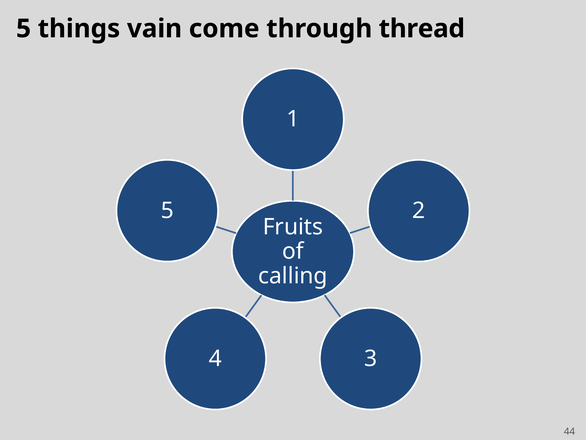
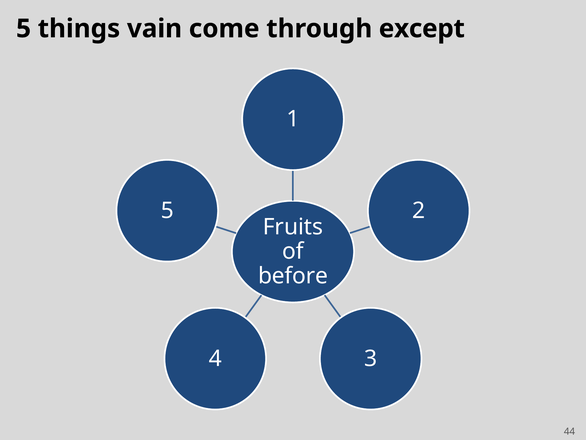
thread: thread -> except
calling: calling -> before
